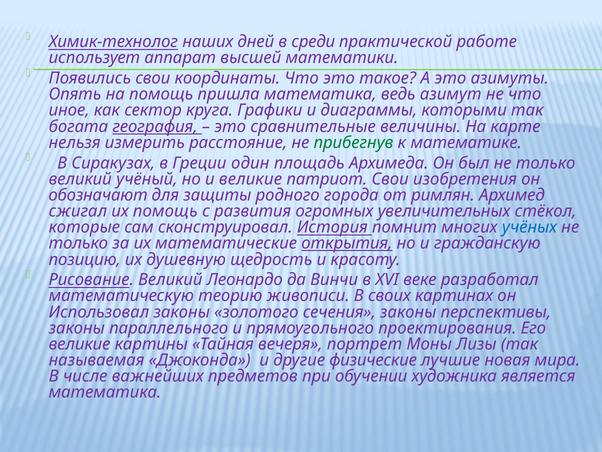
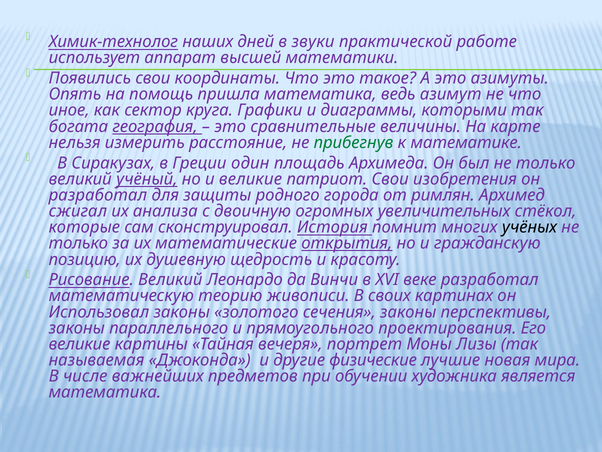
среди: среди -> звуки
учёный underline: none -> present
обозначают at (98, 195): обозначают -> разработал
их помощь: помощь -> анализа
развития: развития -> двоичную
учёных colour: blue -> black
